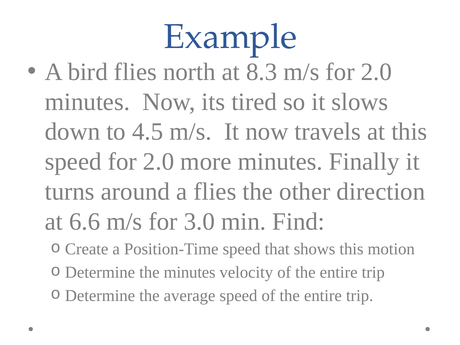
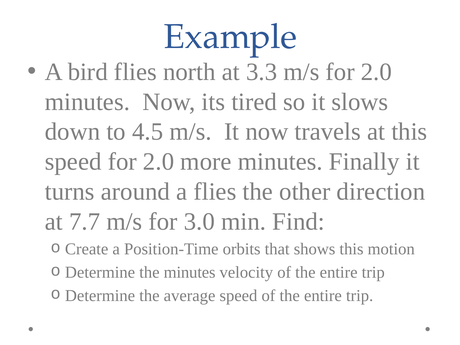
8.3: 8.3 -> 3.3
6.6: 6.6 -> 7.7
Position-Time speed: speed -> orbits
